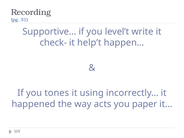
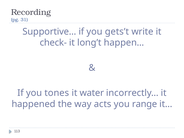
level’t: level’t -> gets’t
help’t: help’t -> long’t
using: using -> water
paper: paper -> range
